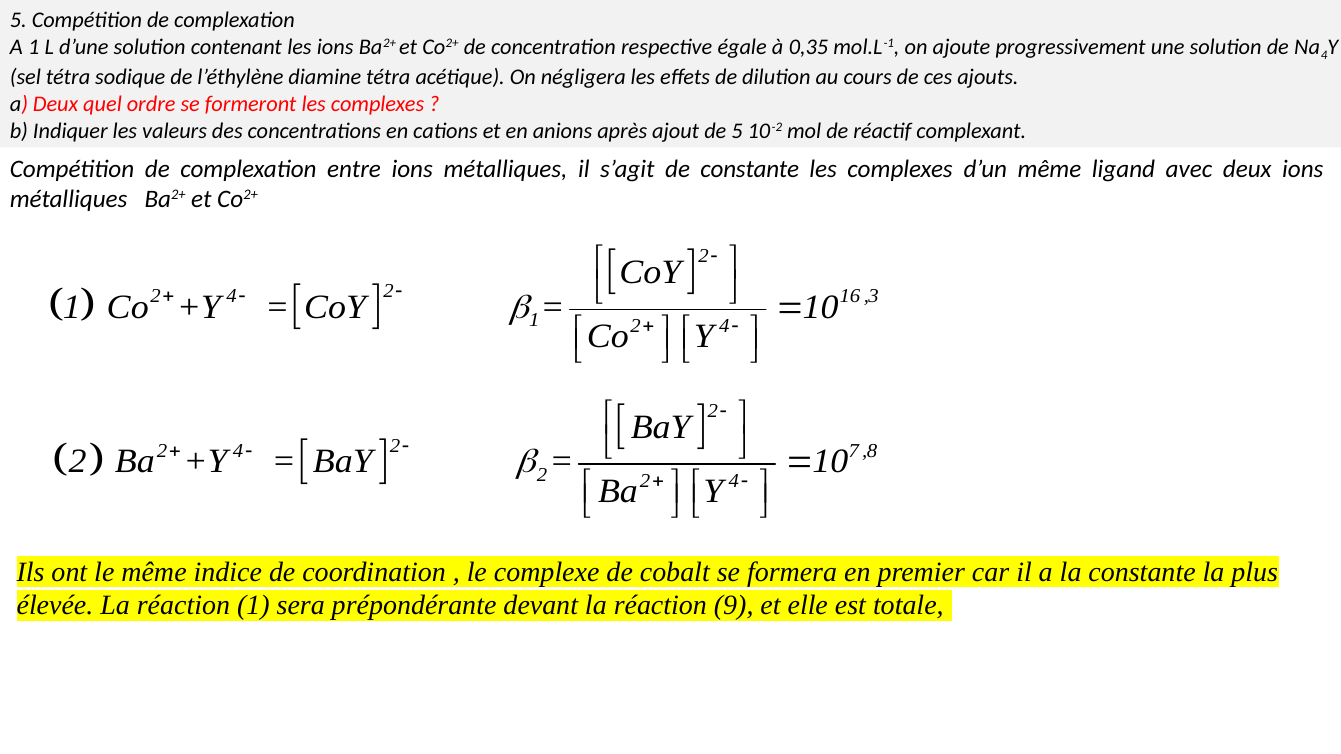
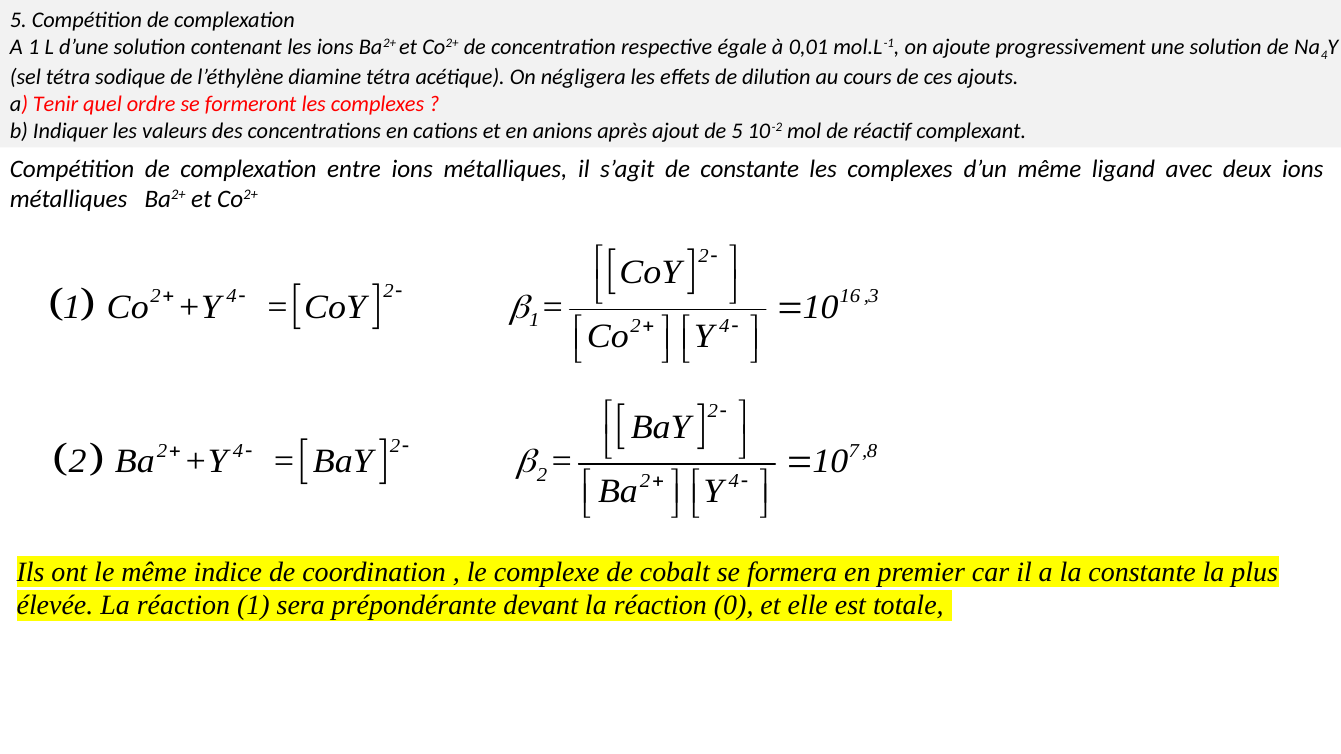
0,35: 0,35 -> 0,01
a Deux: Deux -> Tenir
9: 9 -> 0
